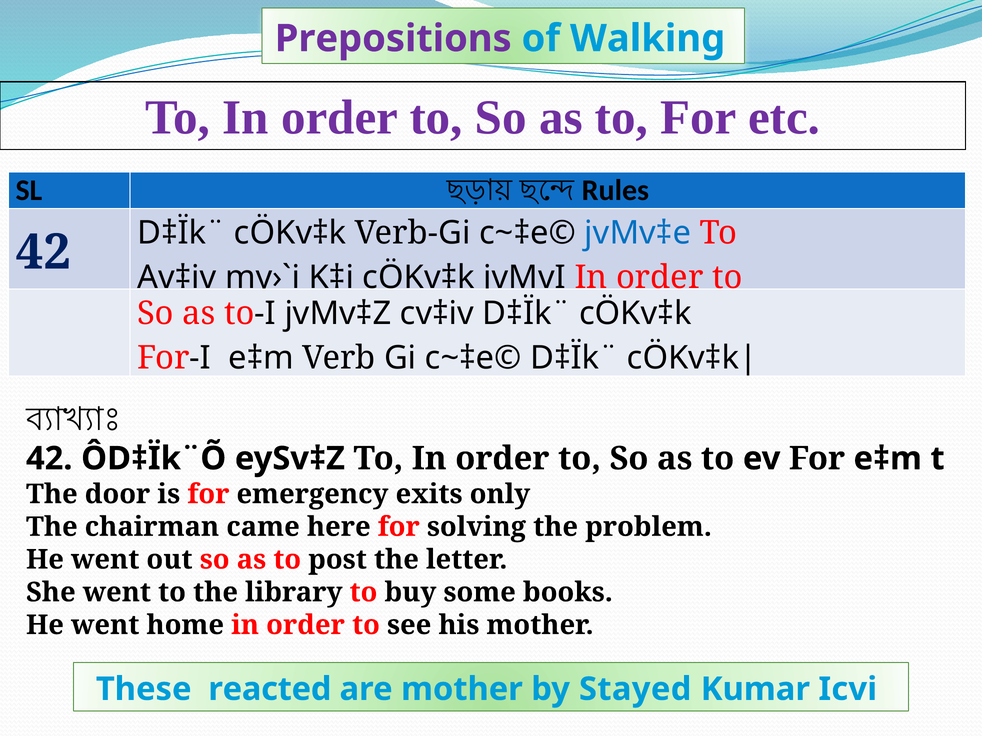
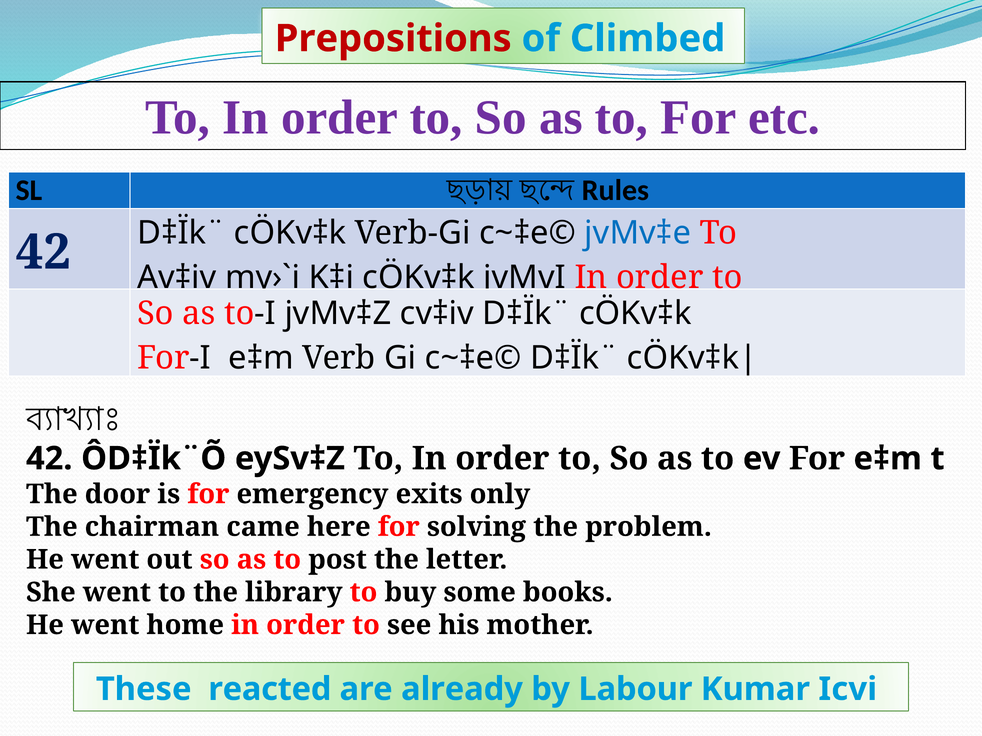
Prepositions colour: purple -> red
Walking: Walking -> Climbed
are mother: mother -> already
Stayed: Stayed -> Labour
